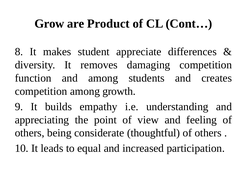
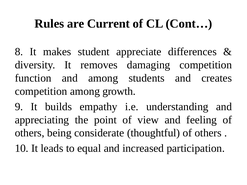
Grow: Grow -> Rules
Product: Product -> Current
